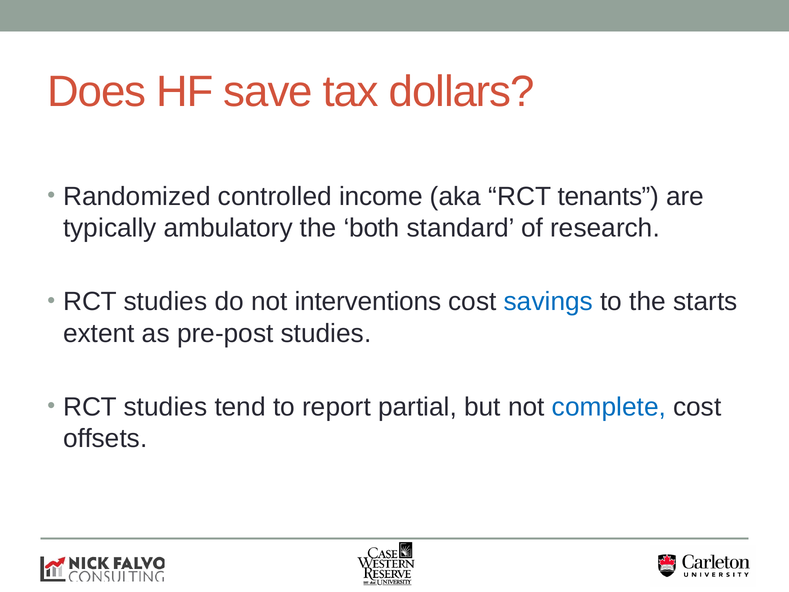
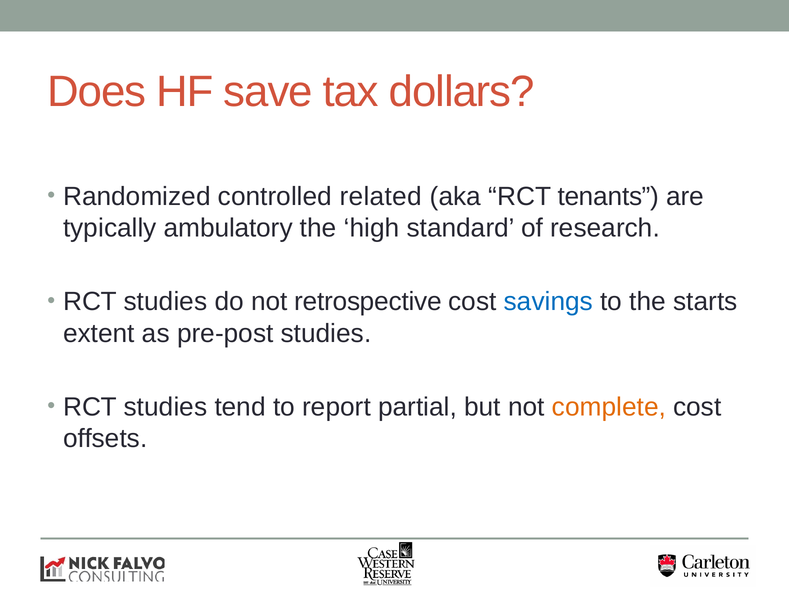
income: income -> related
both: both -> high
interventions: interventions -> retrospective
complete colour: blue -> orange
